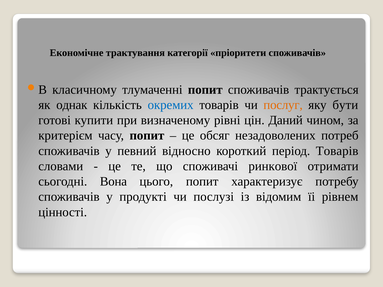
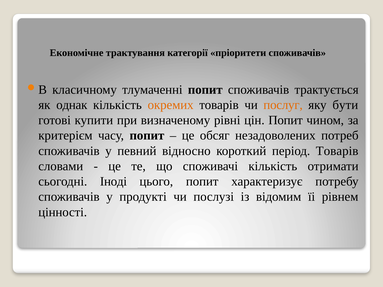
окремих colour: blue -> orange
цін Даний: Даний -> Попит
споживачі ринкової: ринкової -> кількість
Вона: Вона -> Іноді
